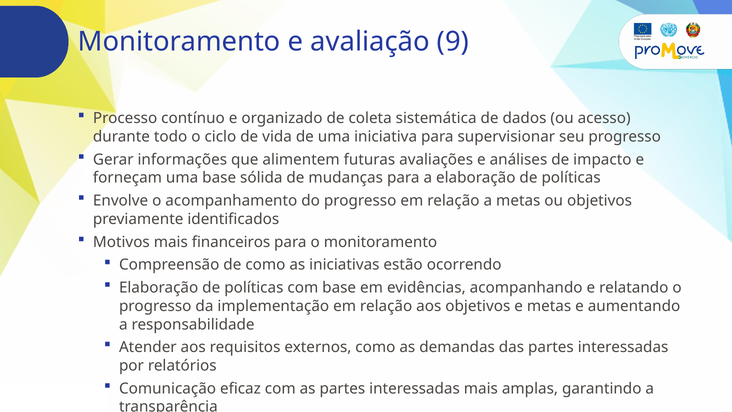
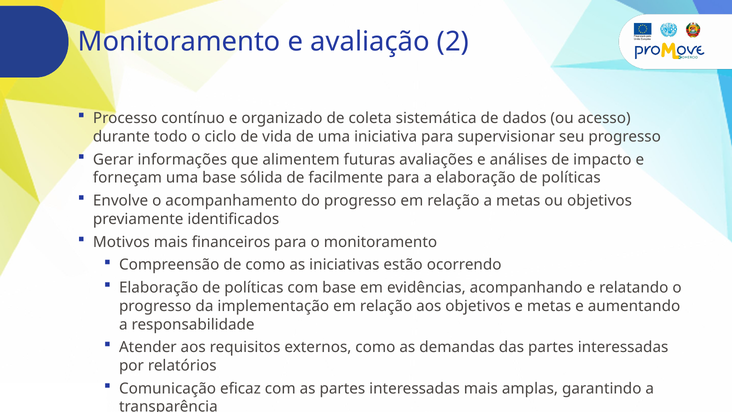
9: 9 -> 2
mudanças: mudanças -> facilmente
